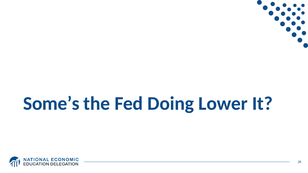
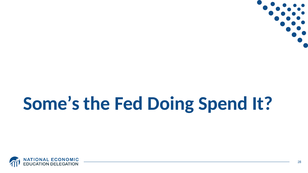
Lower: Lower -> Spend
